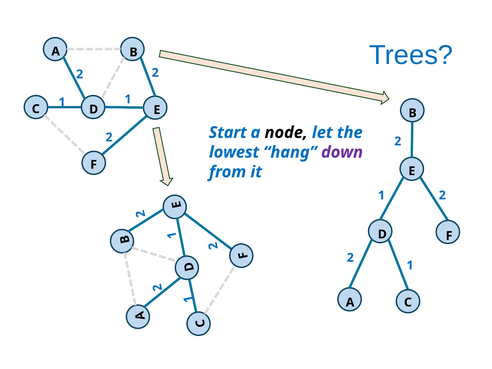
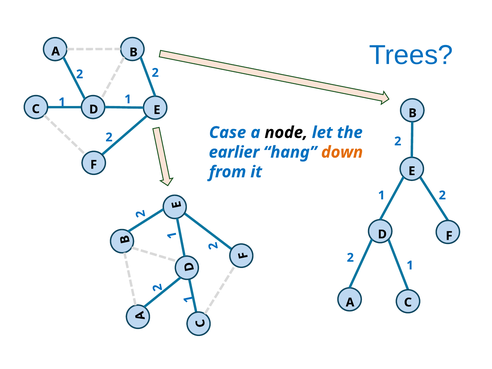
Start: Start -> Case
lowest: lowest -> earlier
down colour: purple -> orange
